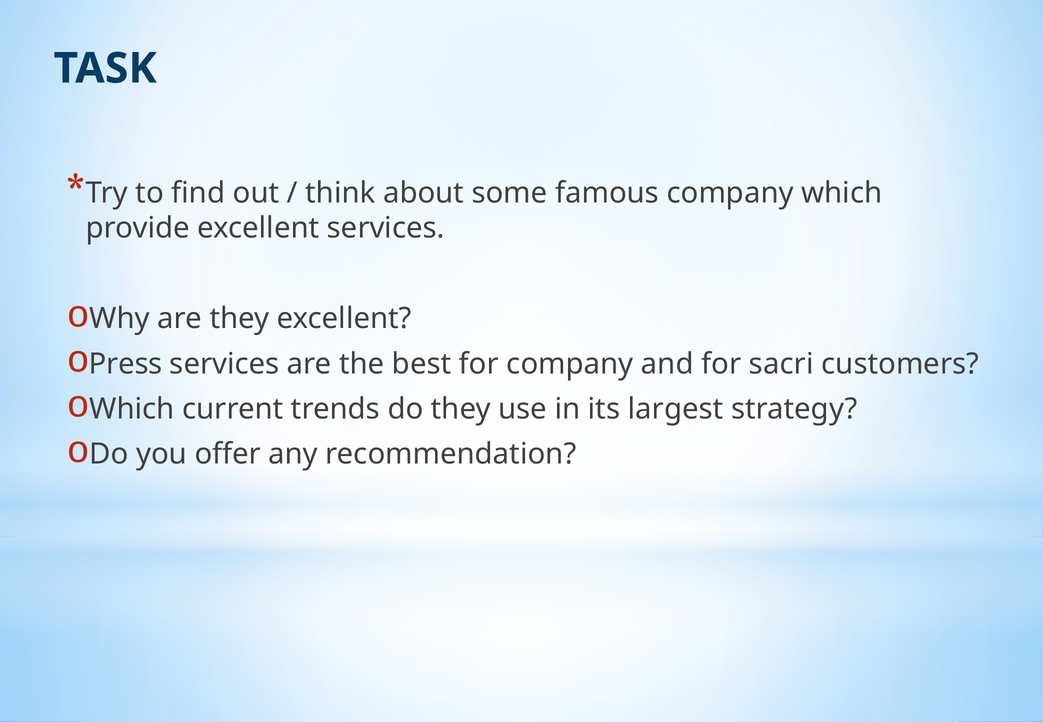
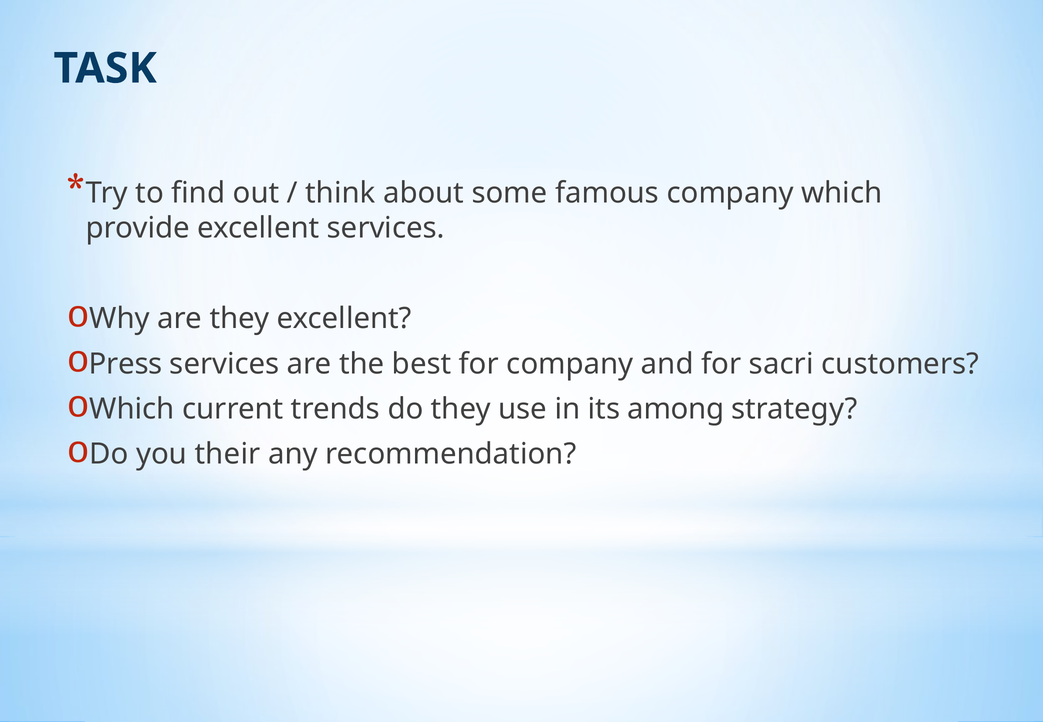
largest: largest -> among
offer: offer -> their
